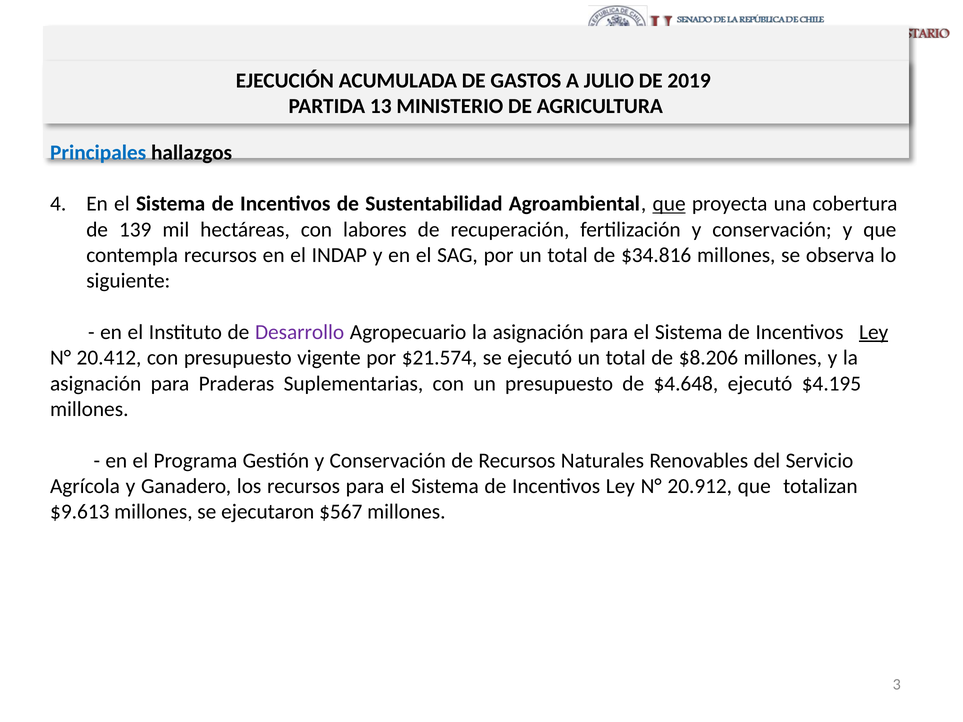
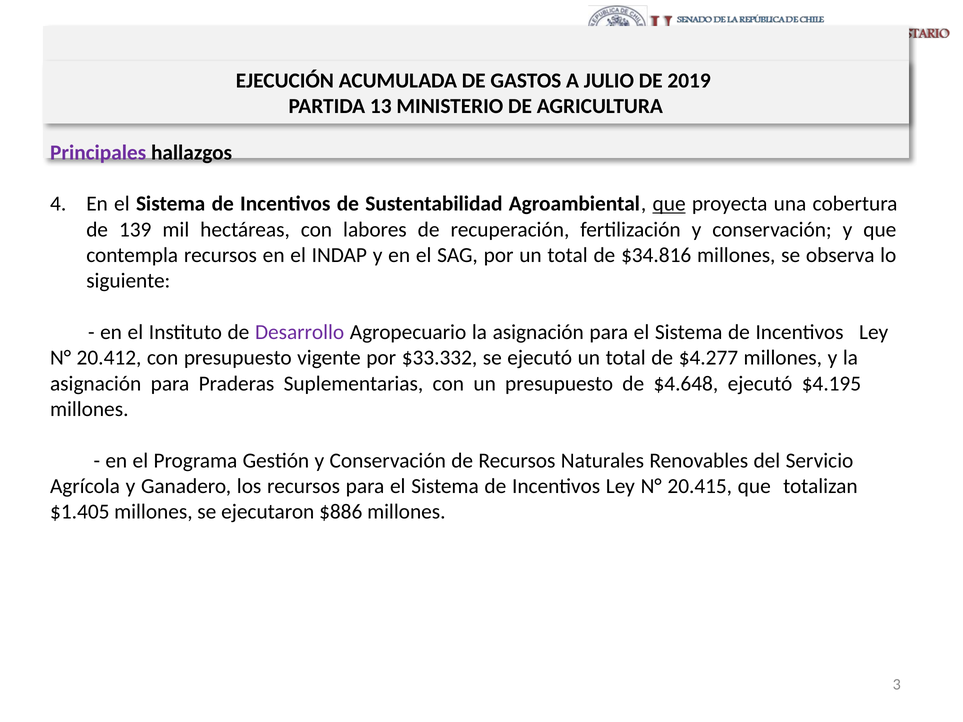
Principales colour: blue -> purple
Ley at (874, 332) underline: present -> none
$21.574: $21.574 -> $33.332
$8.206: $8.206 -> $4.277
20.912: 20.912 -> 20.415
$9.613: $9.613 -> $1.405
$567: $567 -> $886
